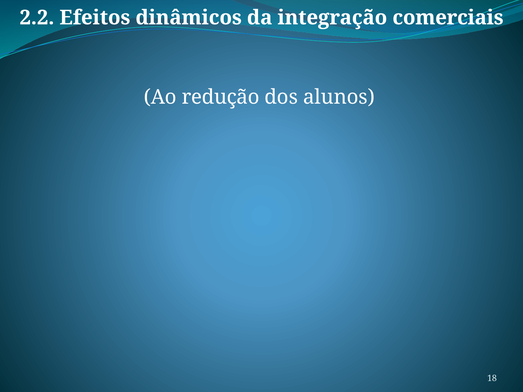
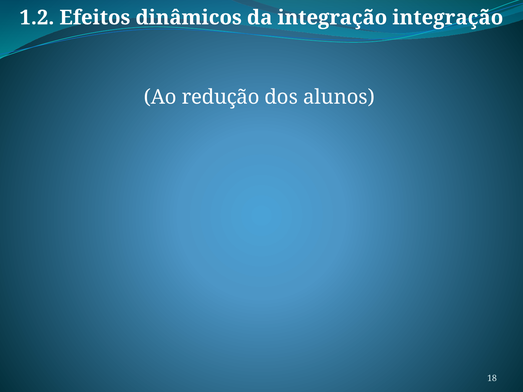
2.2: 2.2 -> 1.2
integração comerciais: comerciais -> integração
